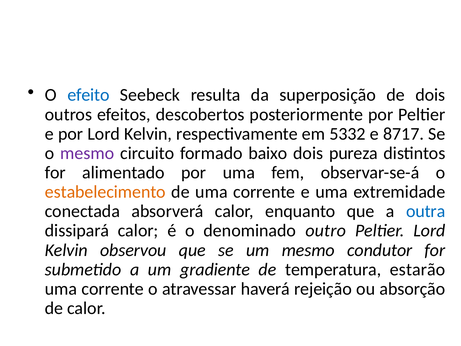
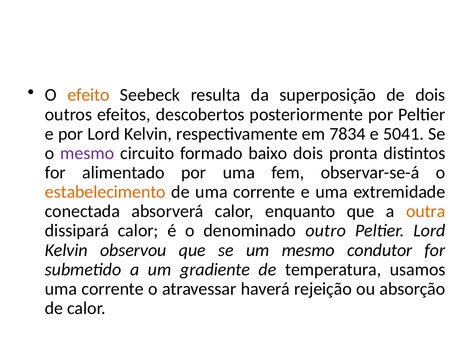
efeito colour: blue -> orange
5332: 5332 -> 7834
8717: 8717 -> 5041
pureza: pureza -> pronta
outra colour: blue -> orange
estarão: estarão -> usamos
